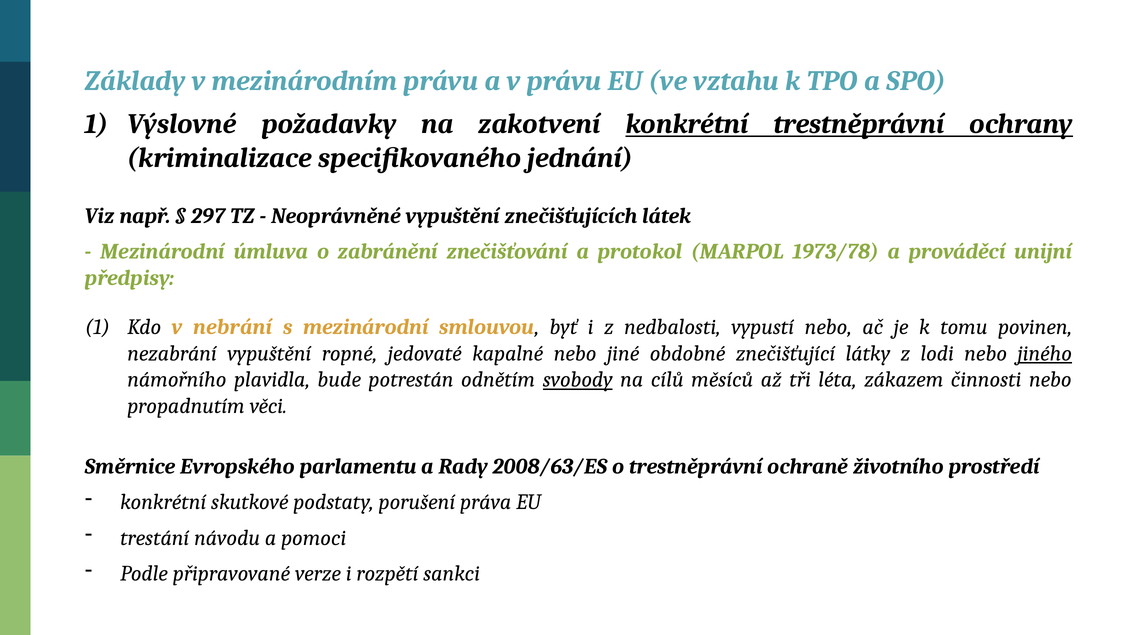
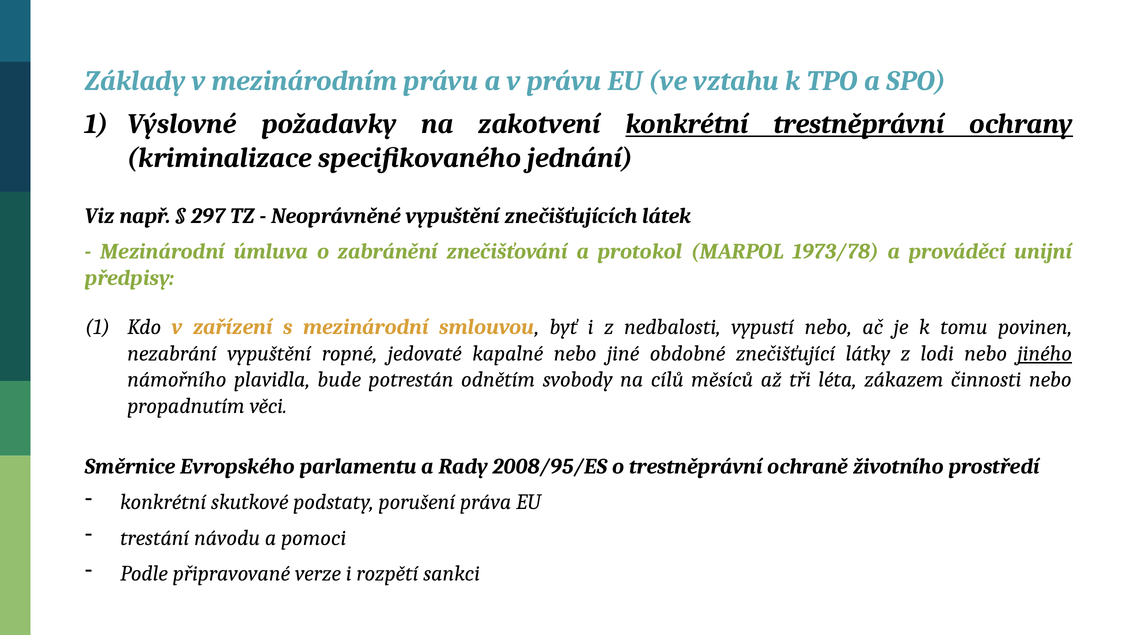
nebrání: nebrání -> zařízení
svobody underline: present -> none
2008/63/ES: 2008/63/ES -> 2008/95/ES
